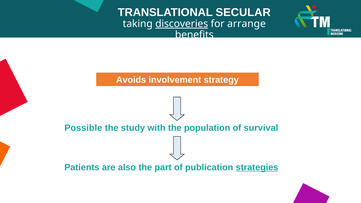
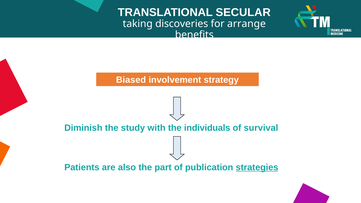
discoveries underline: present -> none
Avoids: Avoids -> Biased
Possible: Possible -> Diminish
population: population -> individuals
